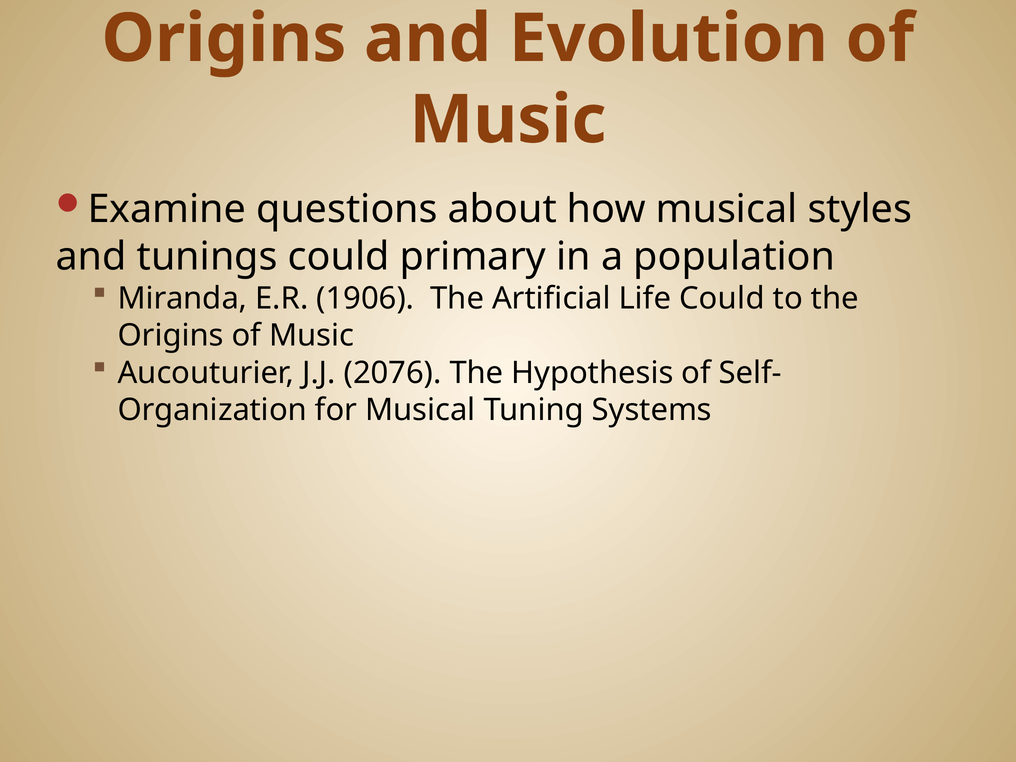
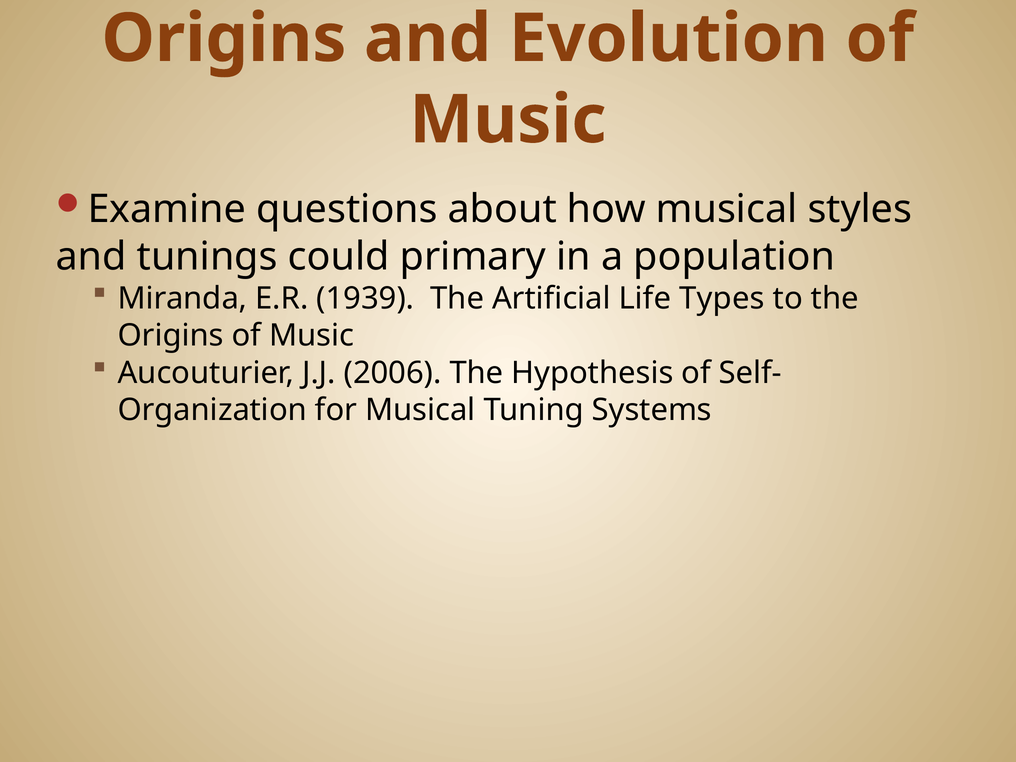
1906: 1906 -> 1939
Life Could: Could -> Types
2076: 2076 -> 2006
